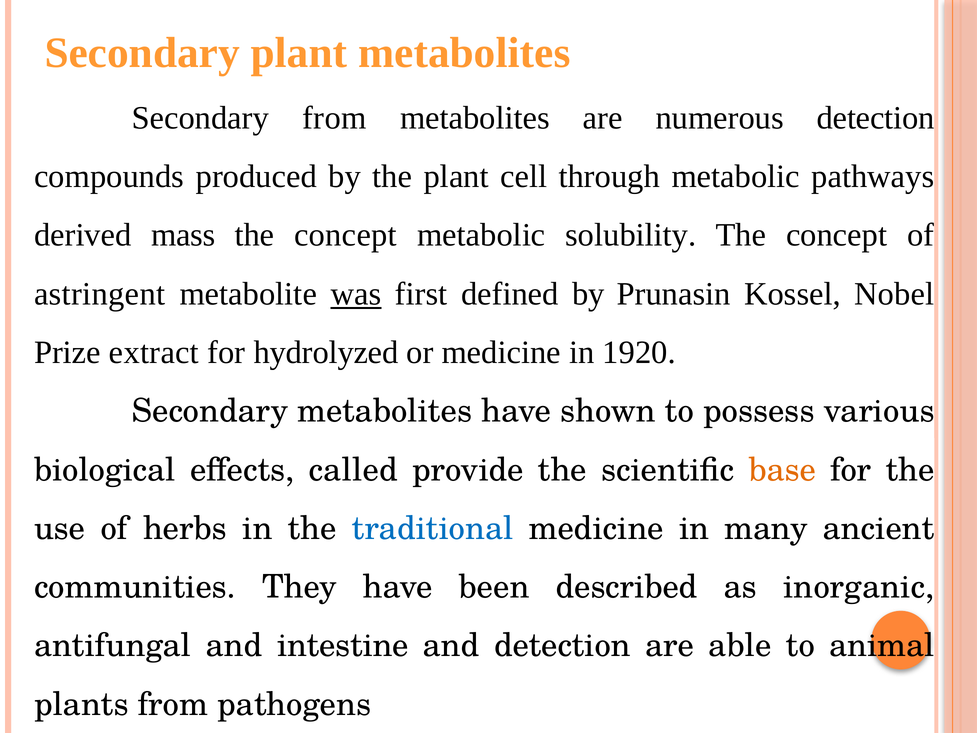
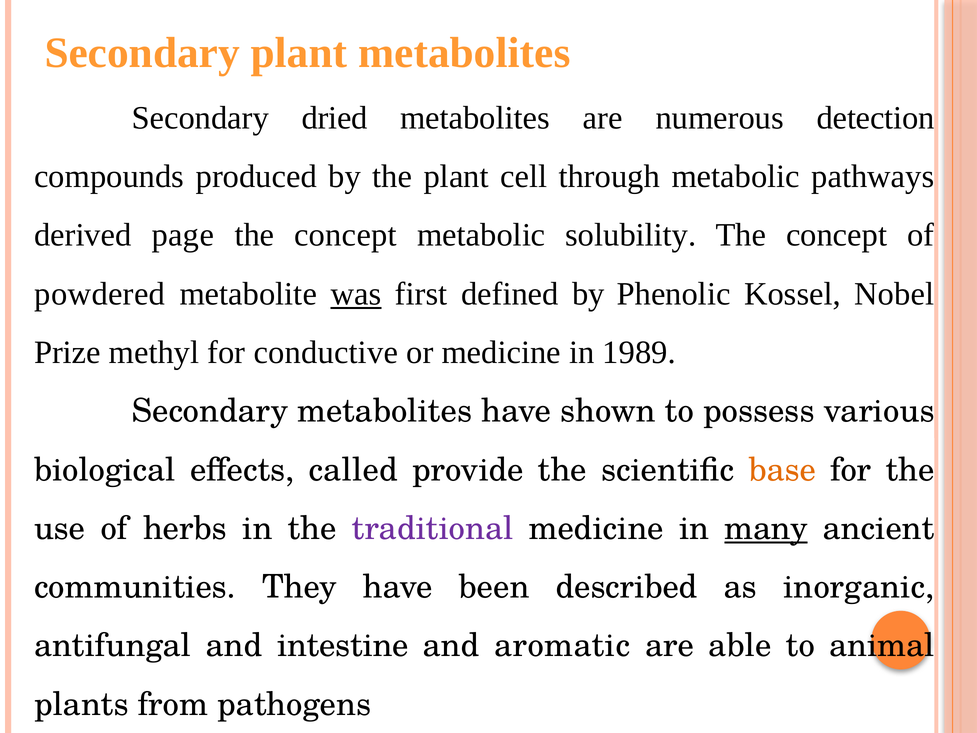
Secondary from: from -> dried
mass: mass -> page
astringent: astringent -> powdered
Prunasin: Prunasin -> Phenolic
extract: extract -> methyl
hydrolyzed: hydrolyzed -> conductive
1920: 1920 -> 1989
traditional colour: blue -> purple
many underline: none -> present
and detection: detection -> aromatic
